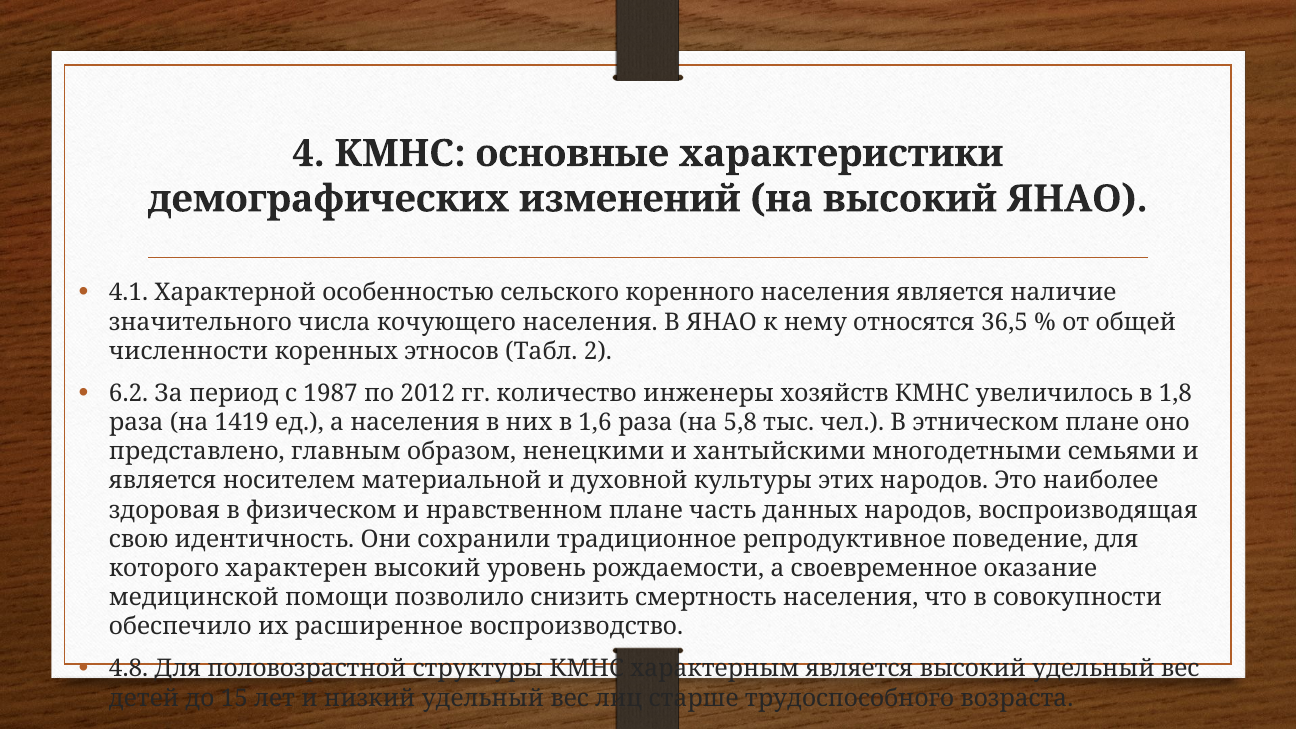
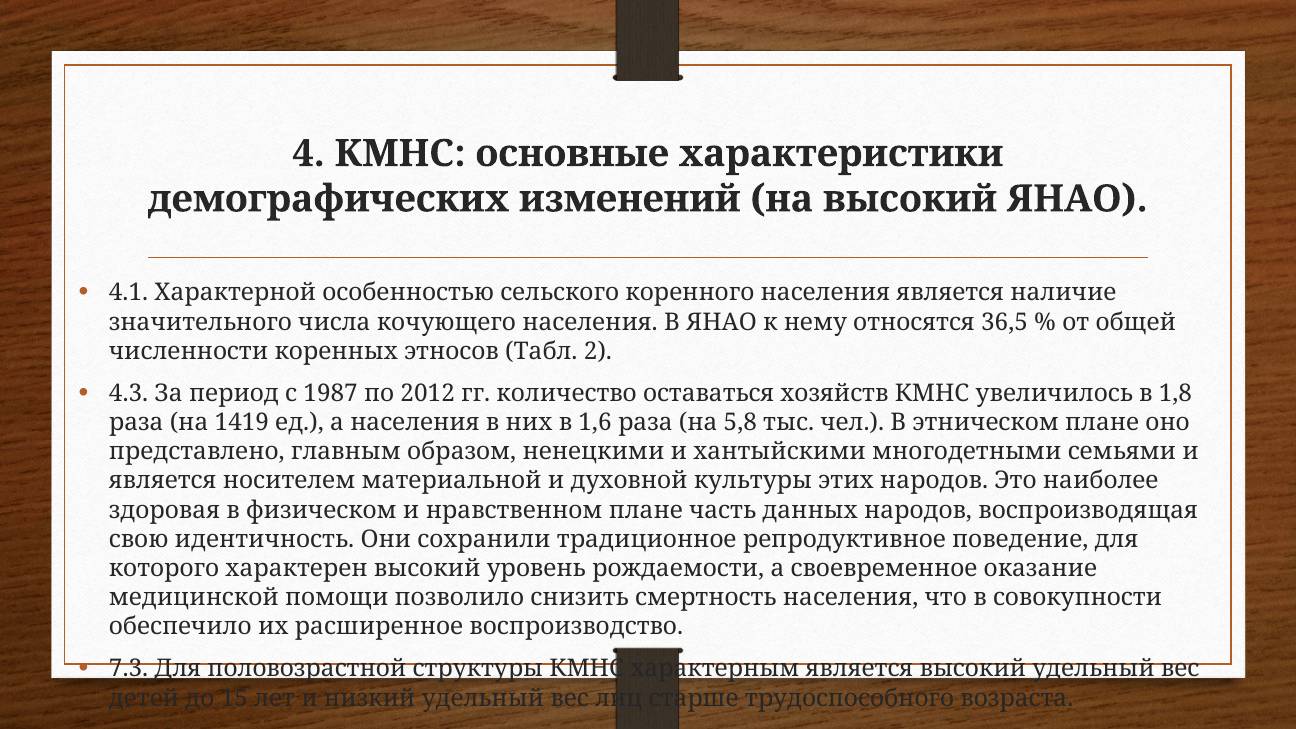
6.2: 6.2 -> 4.3
инженеры: инженеры -> оставаться
4.8: 4.8 -> 7.3
